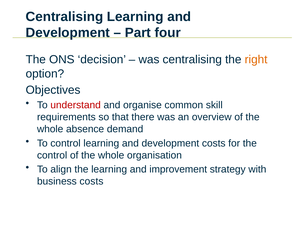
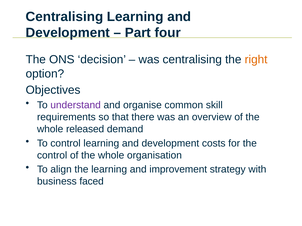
understand colour: red -> purple
absence: absence -> released
business costs: costs -> faced
